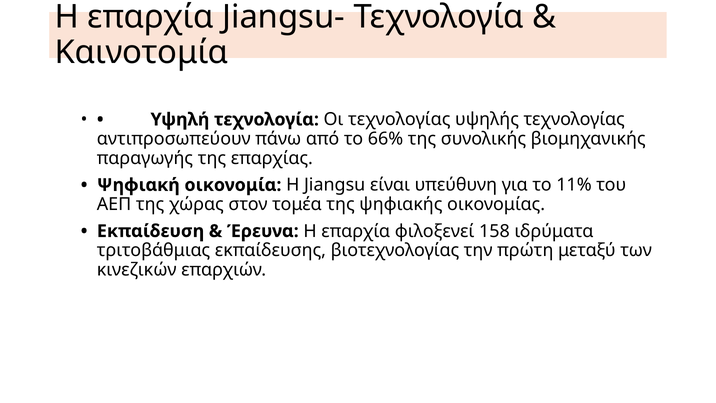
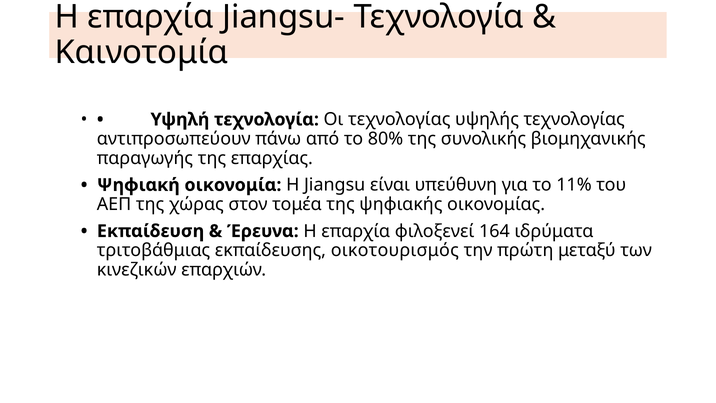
66%: 66% -> 80%
158: 158 -> 164
βιοτεχνολογίας: βιοτεχνολογίας -> οικοτουρισμός
